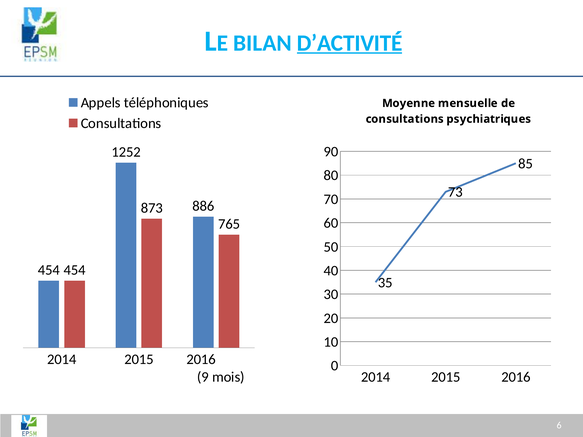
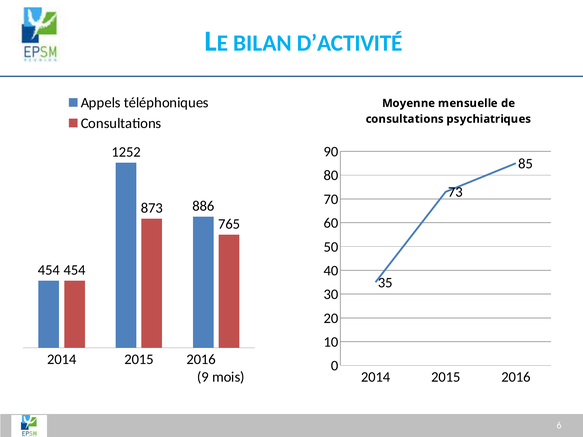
D’ACTIVITÉ underline: present -> none
